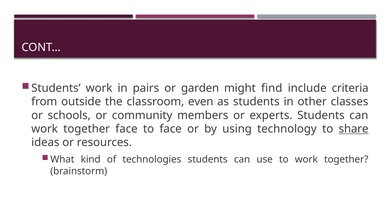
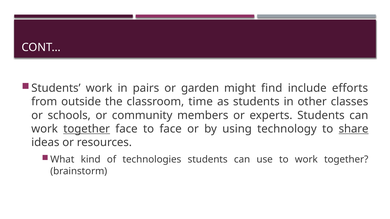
criteria: criteria -> efforts
even: even -> time
together at (87, 129) underline: none -> present
